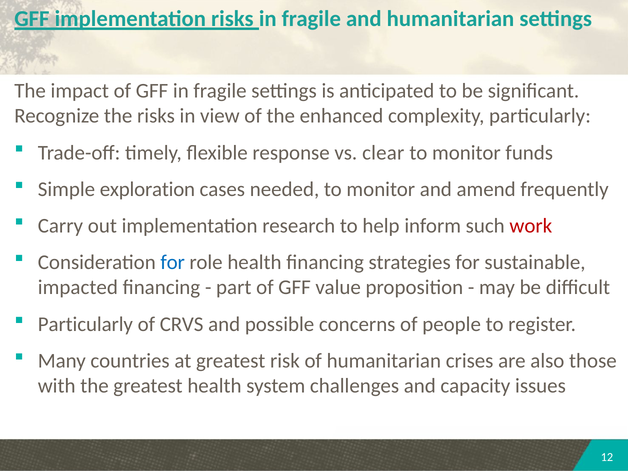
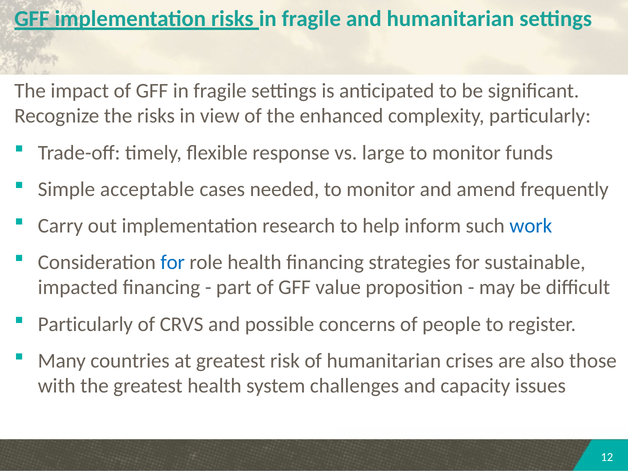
clear: clear -> large
exploration: exploration -> acceptable
work colour: red -> blue
